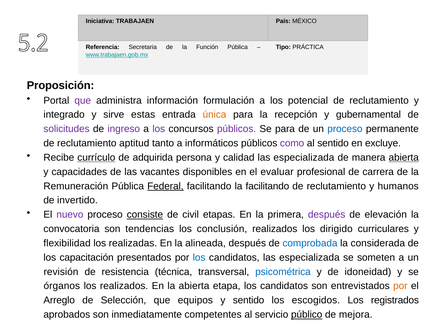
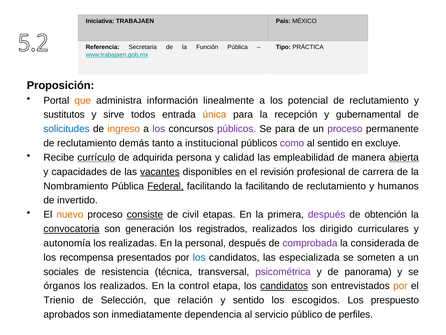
que at (83, 100) colour: purple -> orange
formulación: formulación -> linealmente
integrado: integrado -> sustitutos
estas: estas -> todos
solicitudes colour: purple -> blue
ingreso colour: purple -> orange
proceso at (345, 129) colour: blue -> purple
aptitud: aptitud -> demás
informáticos: informáticos -> institucional
especializada at (304, 157): especializada -> empleabilidad
vacantes underline: none -> present
evaluar: evaluar -> revisión
Remuneración: Remuneración -> Nombramiento
nuevo colour: purple -> orange
elevación: elevación -> obtención
convocatoria underline: none -> present
tendencias: tendencias -> generación
conclusión: conclusión -> registrados
flexibilidad: flexibilidad -> autonomía
alineada: alineada -> personal
comprobada colour: blue -> purple
capacitación: capacitación -> recompensa
revisión: revisión -> sociales
psicométrica colour: blue -> purple
idoneidad: idoneidad -> panorama
la abierta: abierta -> control
candidatos at (284, 286) underline: none -> present
Arreglo: Arreglo -> Trienio
equipos: equipos -> relación
registrados: registrados -> prespuesto
competentes: competentes -> dependencia
público underline: present -> none
mejora: mejora -> perfiles
